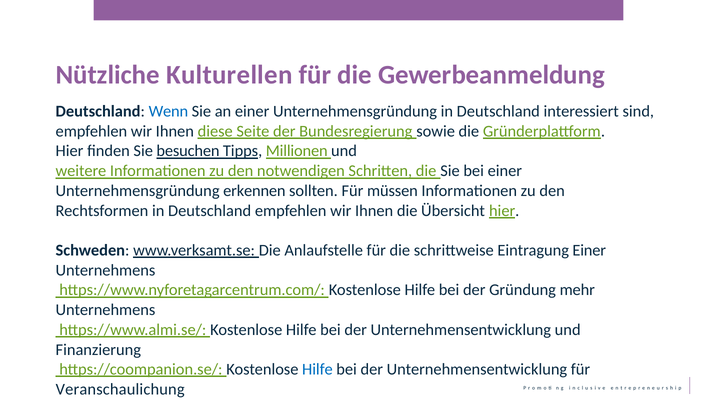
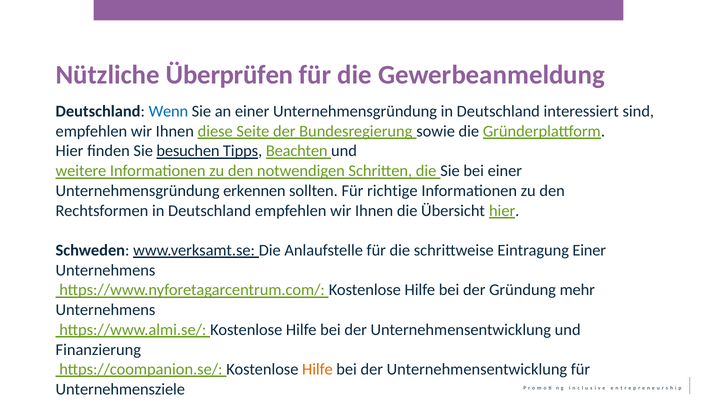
Kulturellen: Kulturellen -> Überprüfen
Millionen: Millionen -> Beachten
müssen: müssen -> richtige
Hilfe at (317, 370) colour: blue -> orange
Veranschaulichung: Veranschaulichung -> Unternehmensziele
